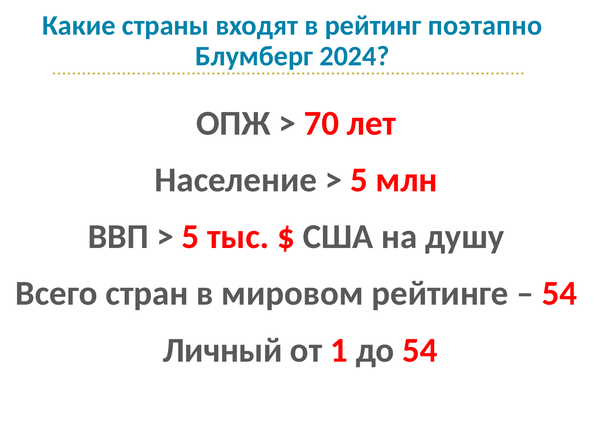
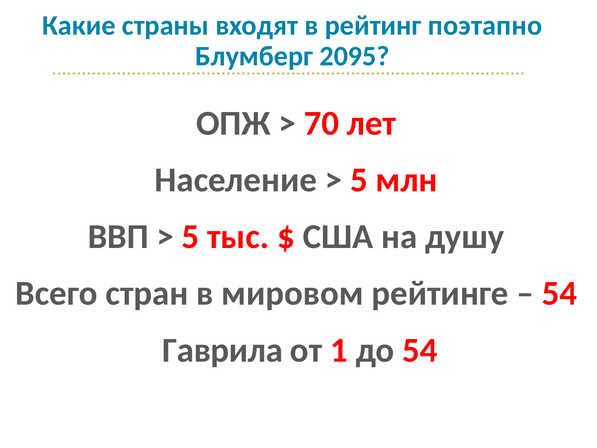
2024: 2024 -> 2095
Личный: Личный -> Гаврила
